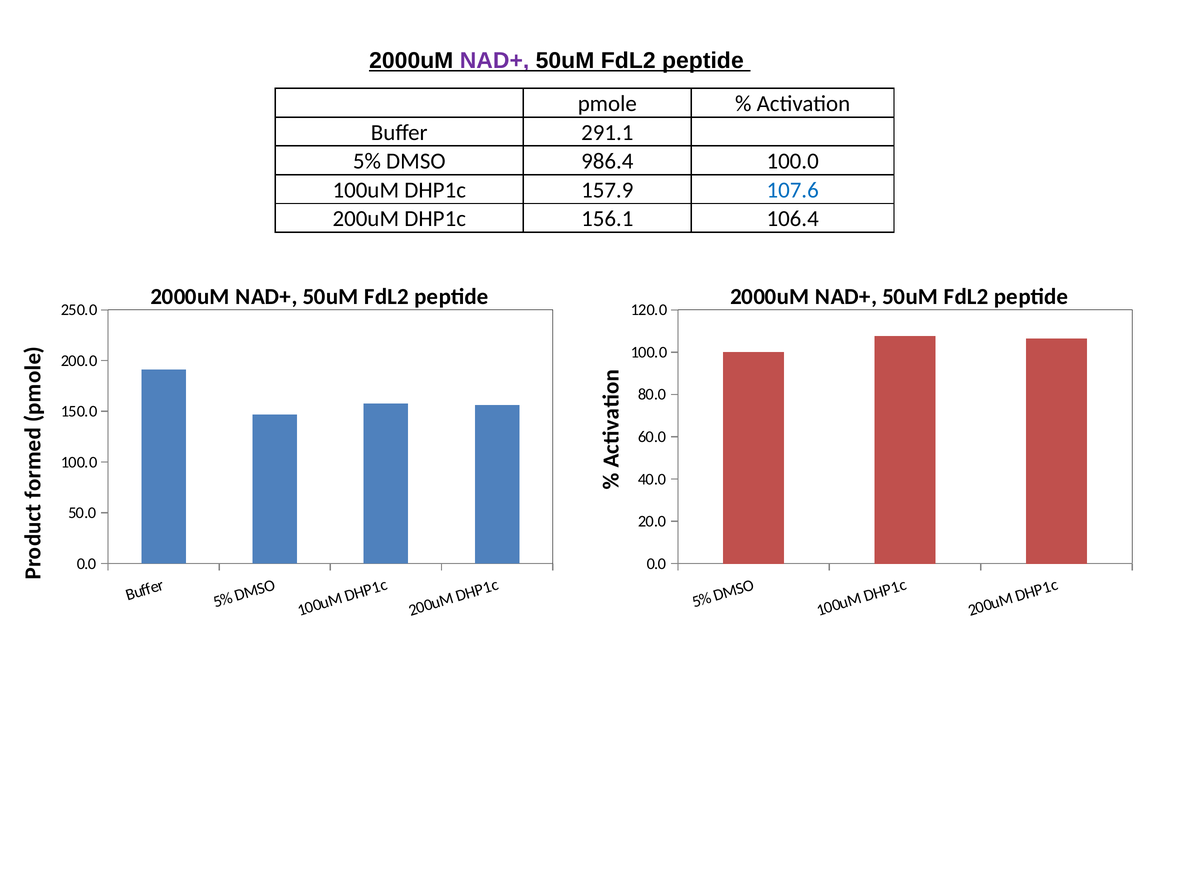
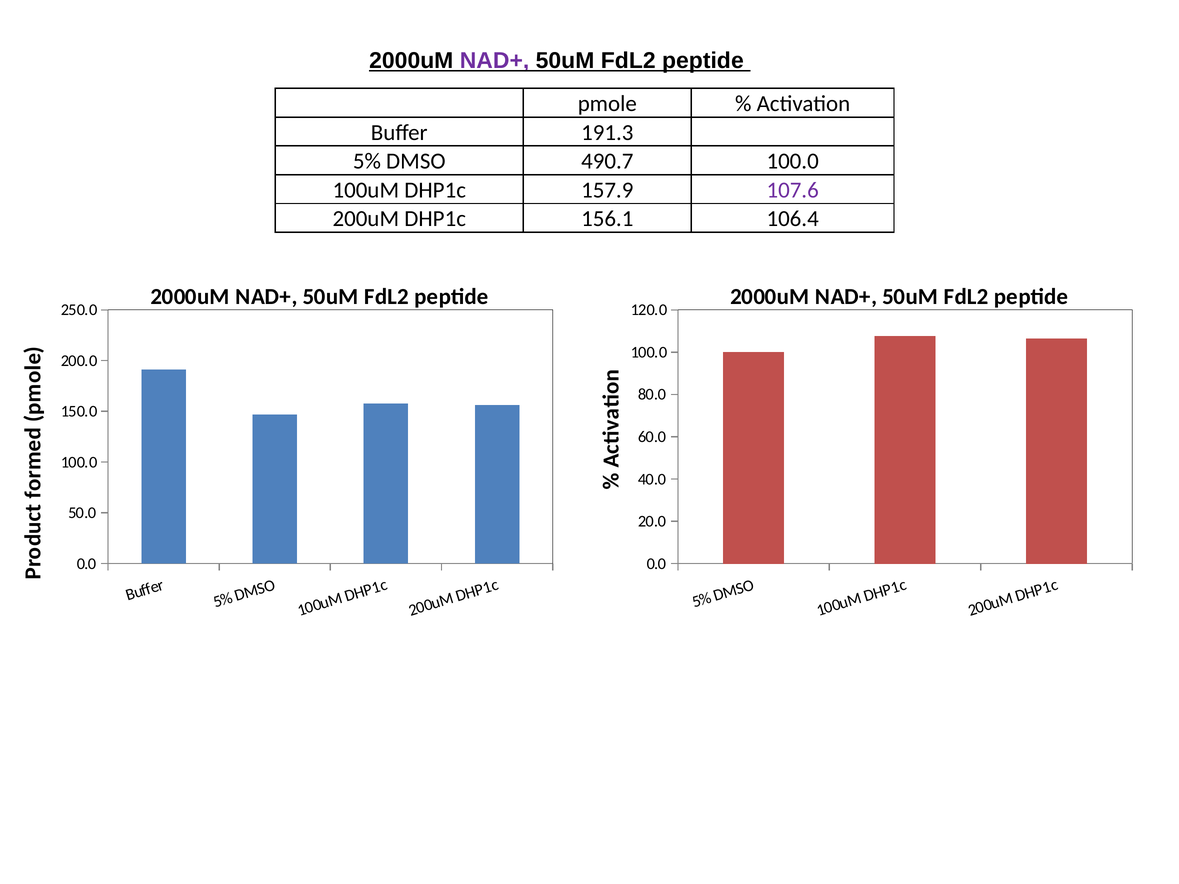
291.1: 291.1 -> 191.3
986.4: 986.4 -> 490.7
107.6 colour: blue -> purple
